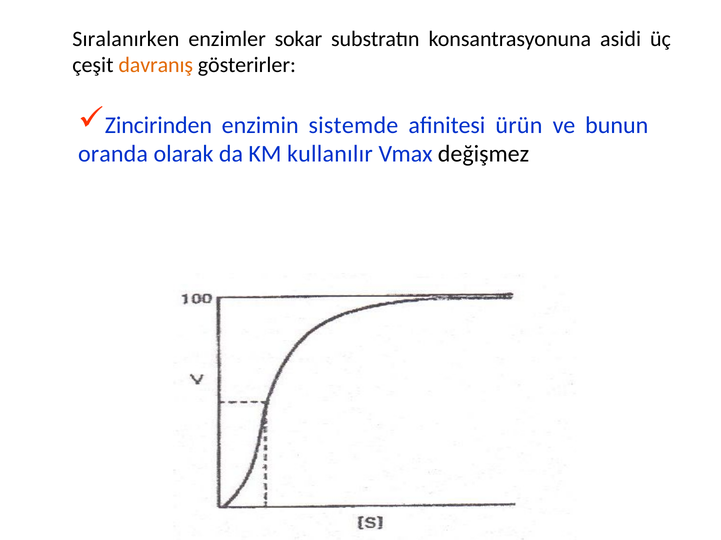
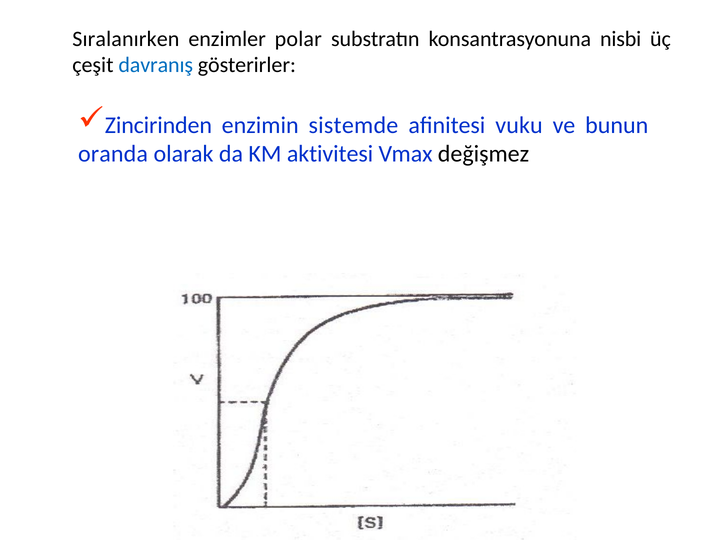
sokar: sokar -> polar
asidi: asidi -> nisbi
davranış colour: orange -> blue
ürün: ürün -> vuku
kullanılır: kullanılır -> aktivitesi
